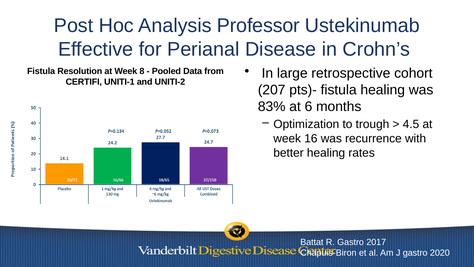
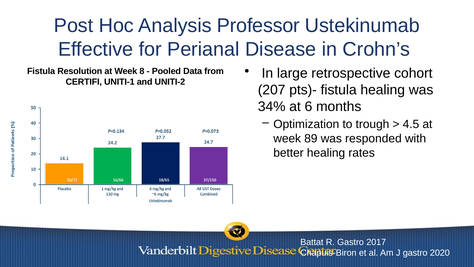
83%: 83% -> 34%
16: 16 -> 89
recurrence: recurrence -> responded
